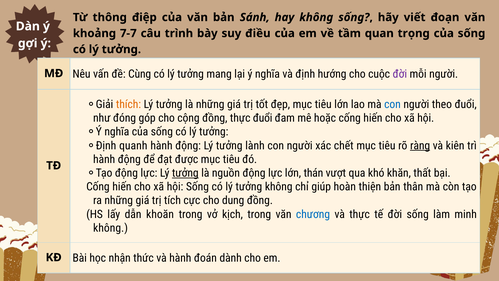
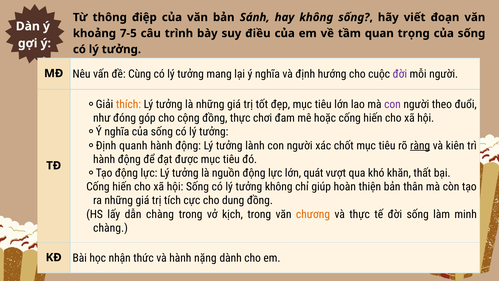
7-7: 7-7 -> 7-5
con at (392, 104) colour: blue -> purple
thực đuổi: đuổi -> chơi
chết: chết -> chốt
tưởng at (185, 173) underline: present -> none
thán: thán -> quát
dẫn khoăn: khoăn -> chàng
chương colour: blue -> orange
không at (111, 228): không -> chàng
đoán: đoán -> nặng
